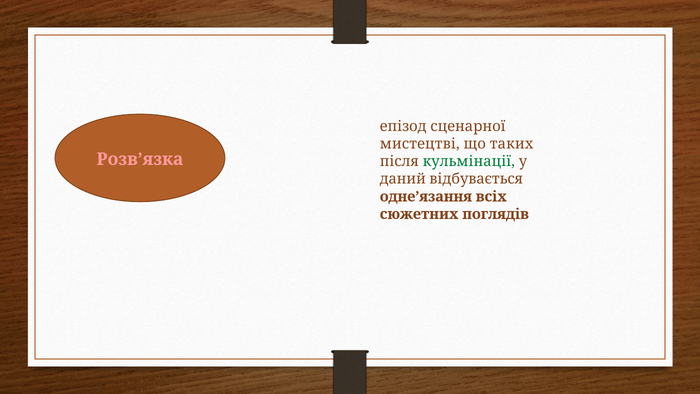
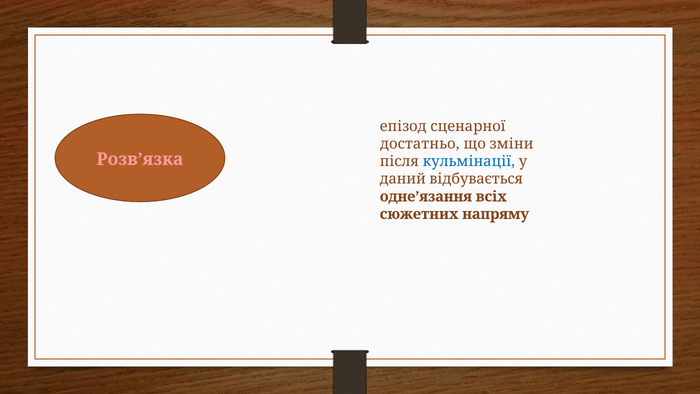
мистецтві: мистецтві -> достатньо
таких: таких -> зміни
кульмінації colour: green -> blue
поглядів: поглядів -> напряму
